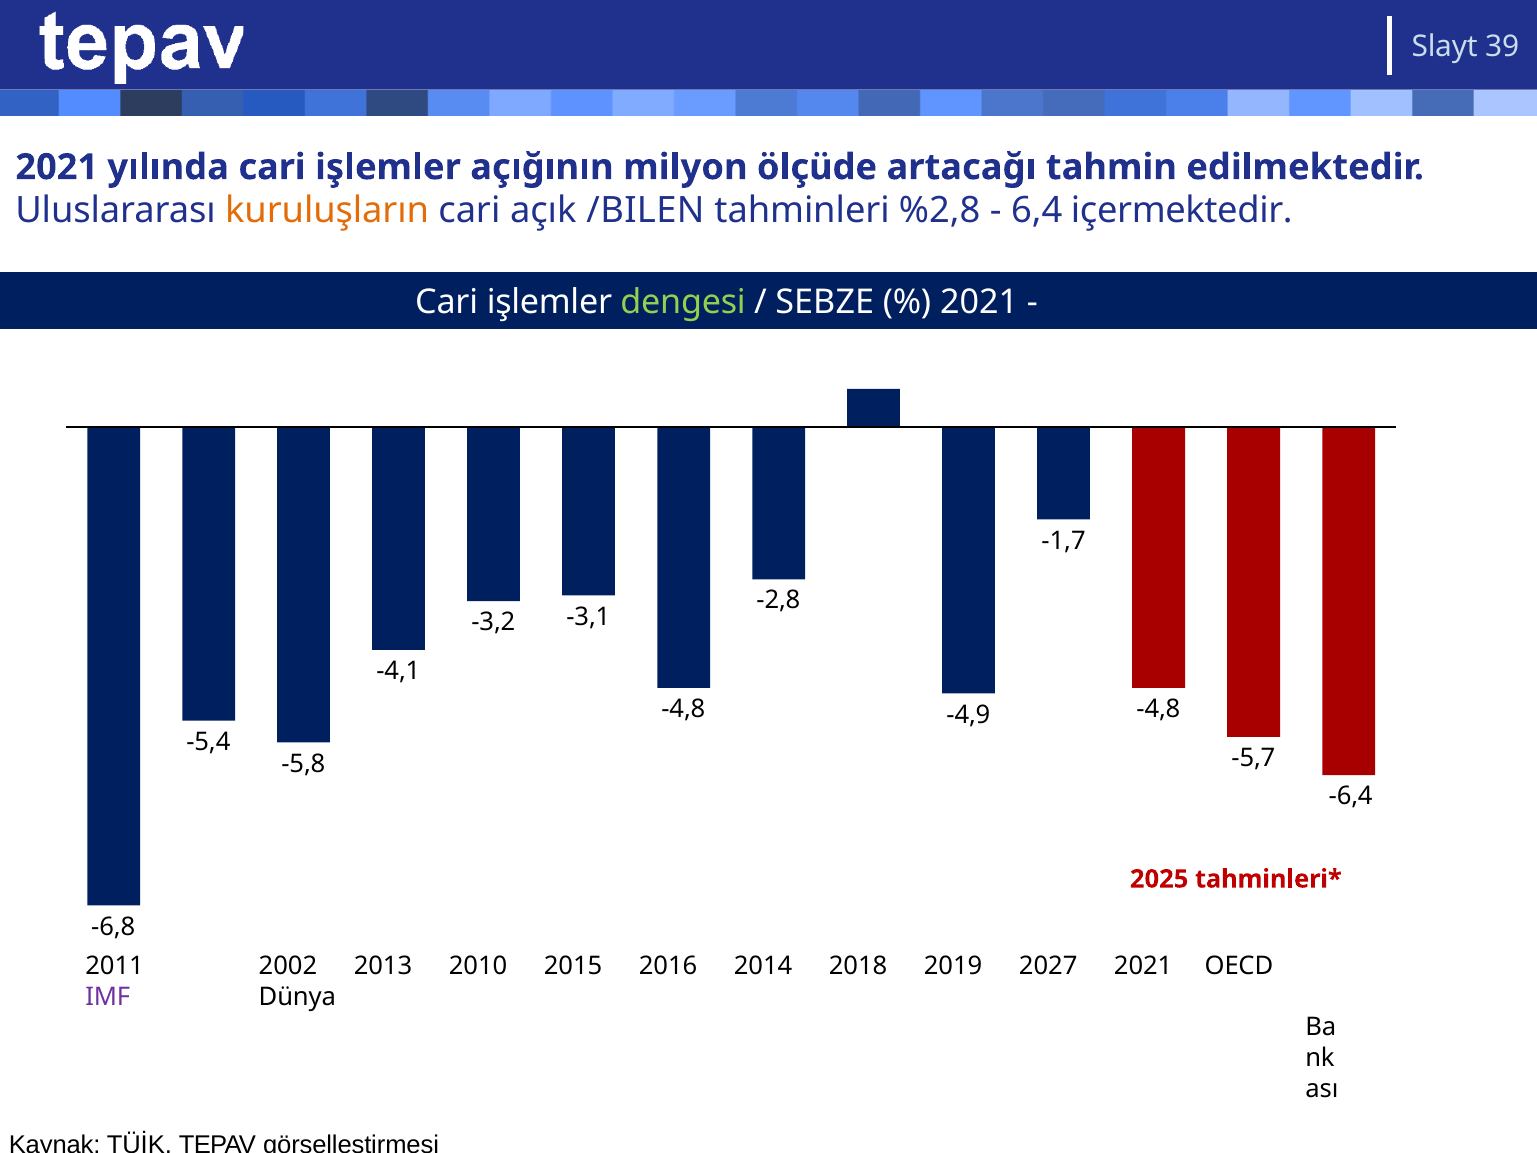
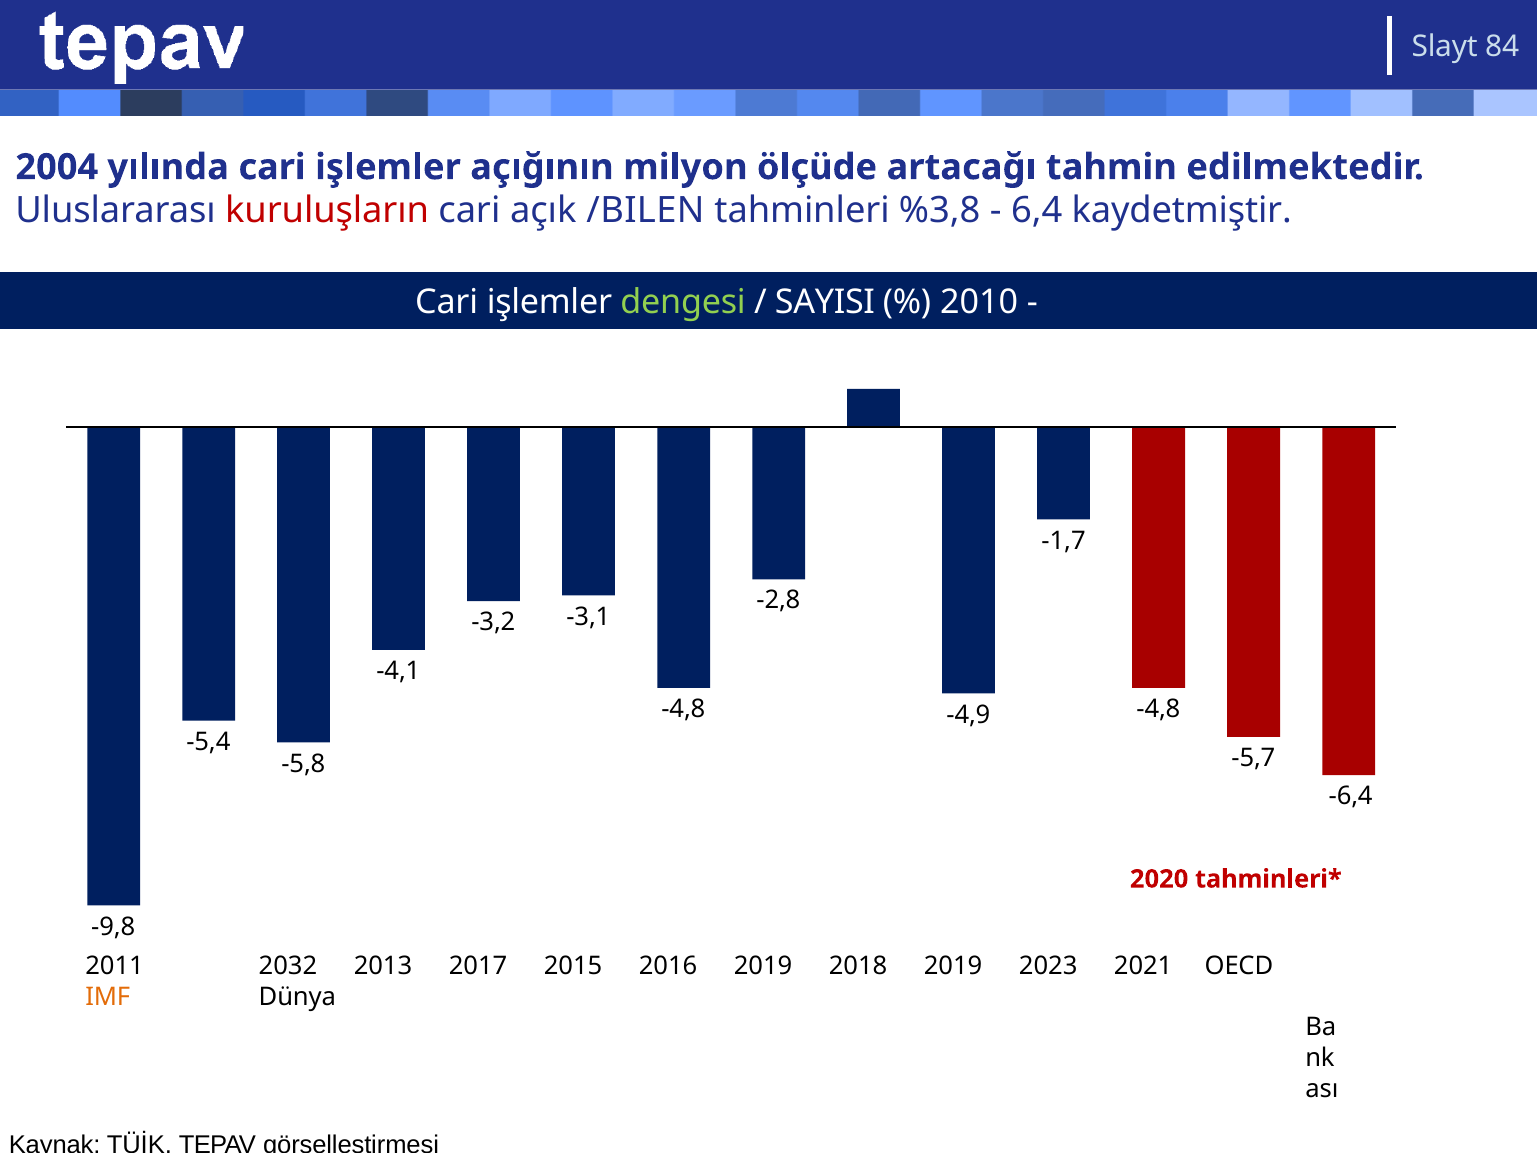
39: 39 -> 84
2021 at (57, 167): 2021 -> 2004
kuruluşların colour: orange -> red
%2,8: %2,8 -> %3,8
içermektedir: içermektedir -> kaydetmiştir
SEBZE: SEBZE -> SAYISI
2021 at (979, 302): 2021 -> 2010
2025: 2025 -> 2020
-6,8: -6,8 -> -9,8
2002: 2002 -> 2032
2010: 2010 -> 2017
2016 2014: 2014 -> 2019
2027: 2027 -> 2023
IMF colour: purple -> orange
